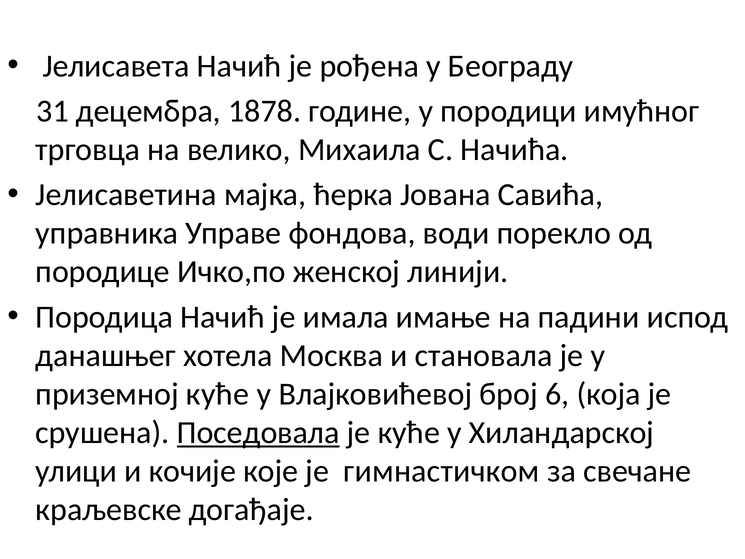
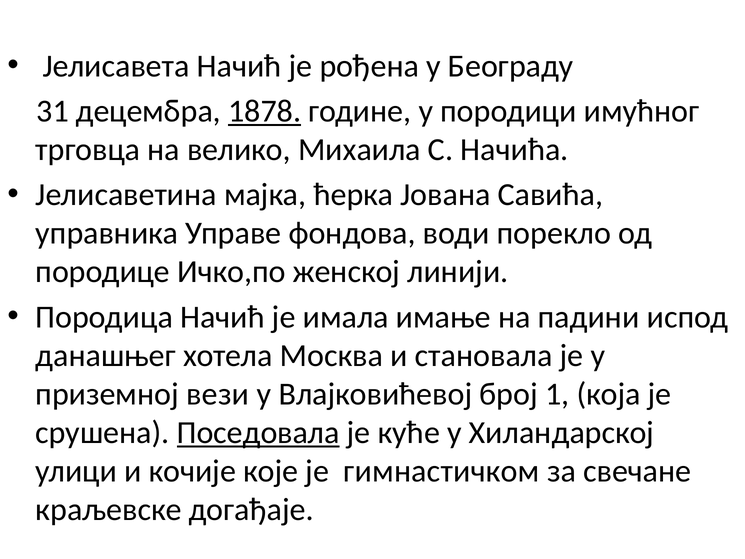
1878 underline: none -> present
приземној куће: куће -> вези
6: 6 -> 1
